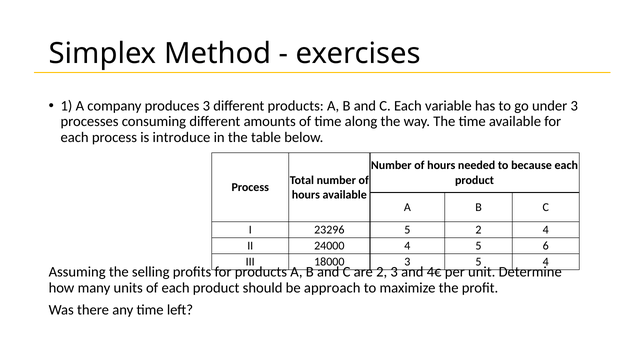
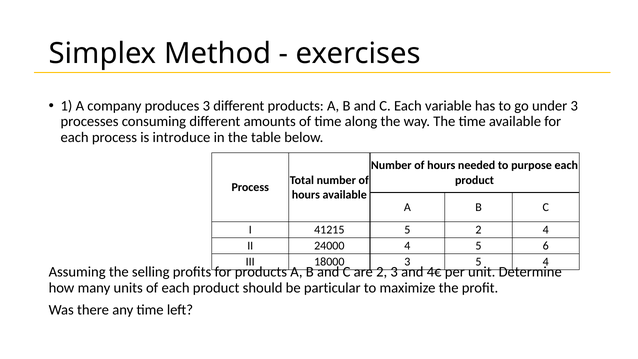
because: because -> purpose
23296: 23296 -> 41215
approach: approach -> particular
